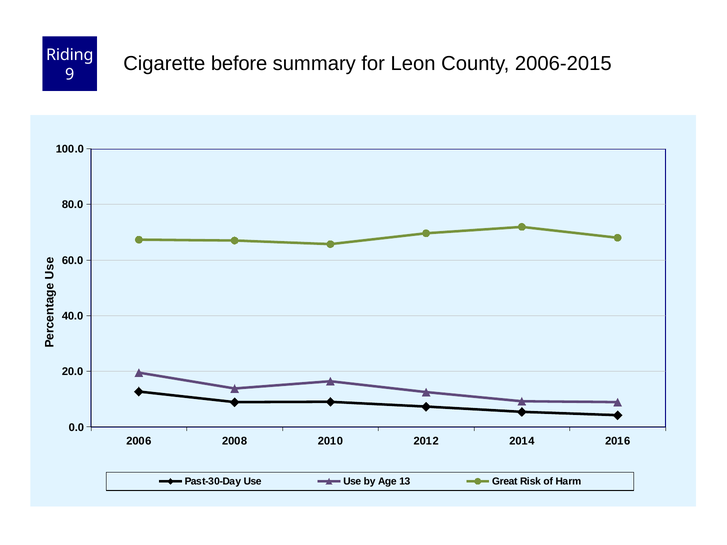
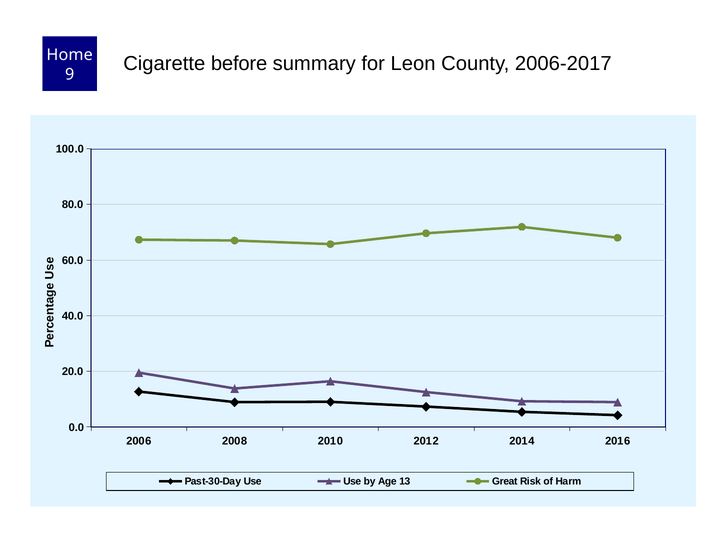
Riding: Riding -> Home
2006-2015: 2006-2015 -> 2006-2017
